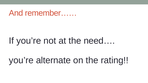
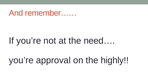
alternate: alternate -> approval
rating: rating -> highly
